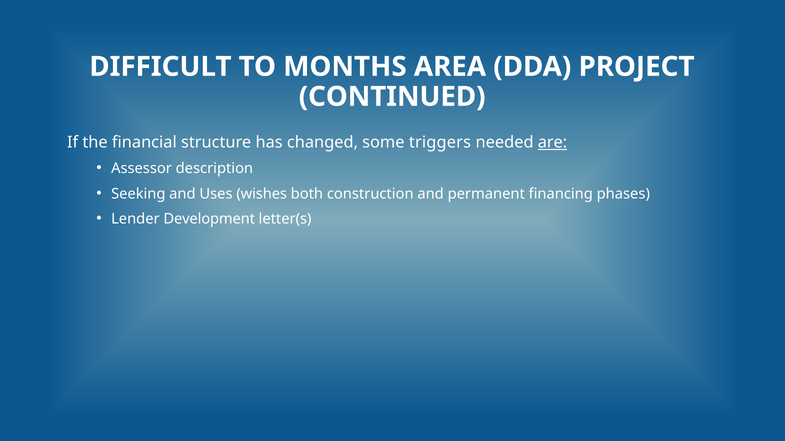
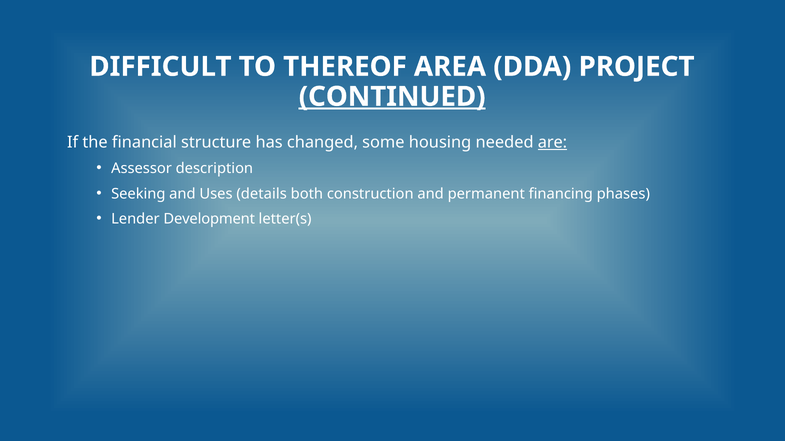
MONTHS: MONTHS -> THEREOF
CONTINUED underline: none -> present
triggers: triggers -> housing
wishes: wishes -> details
